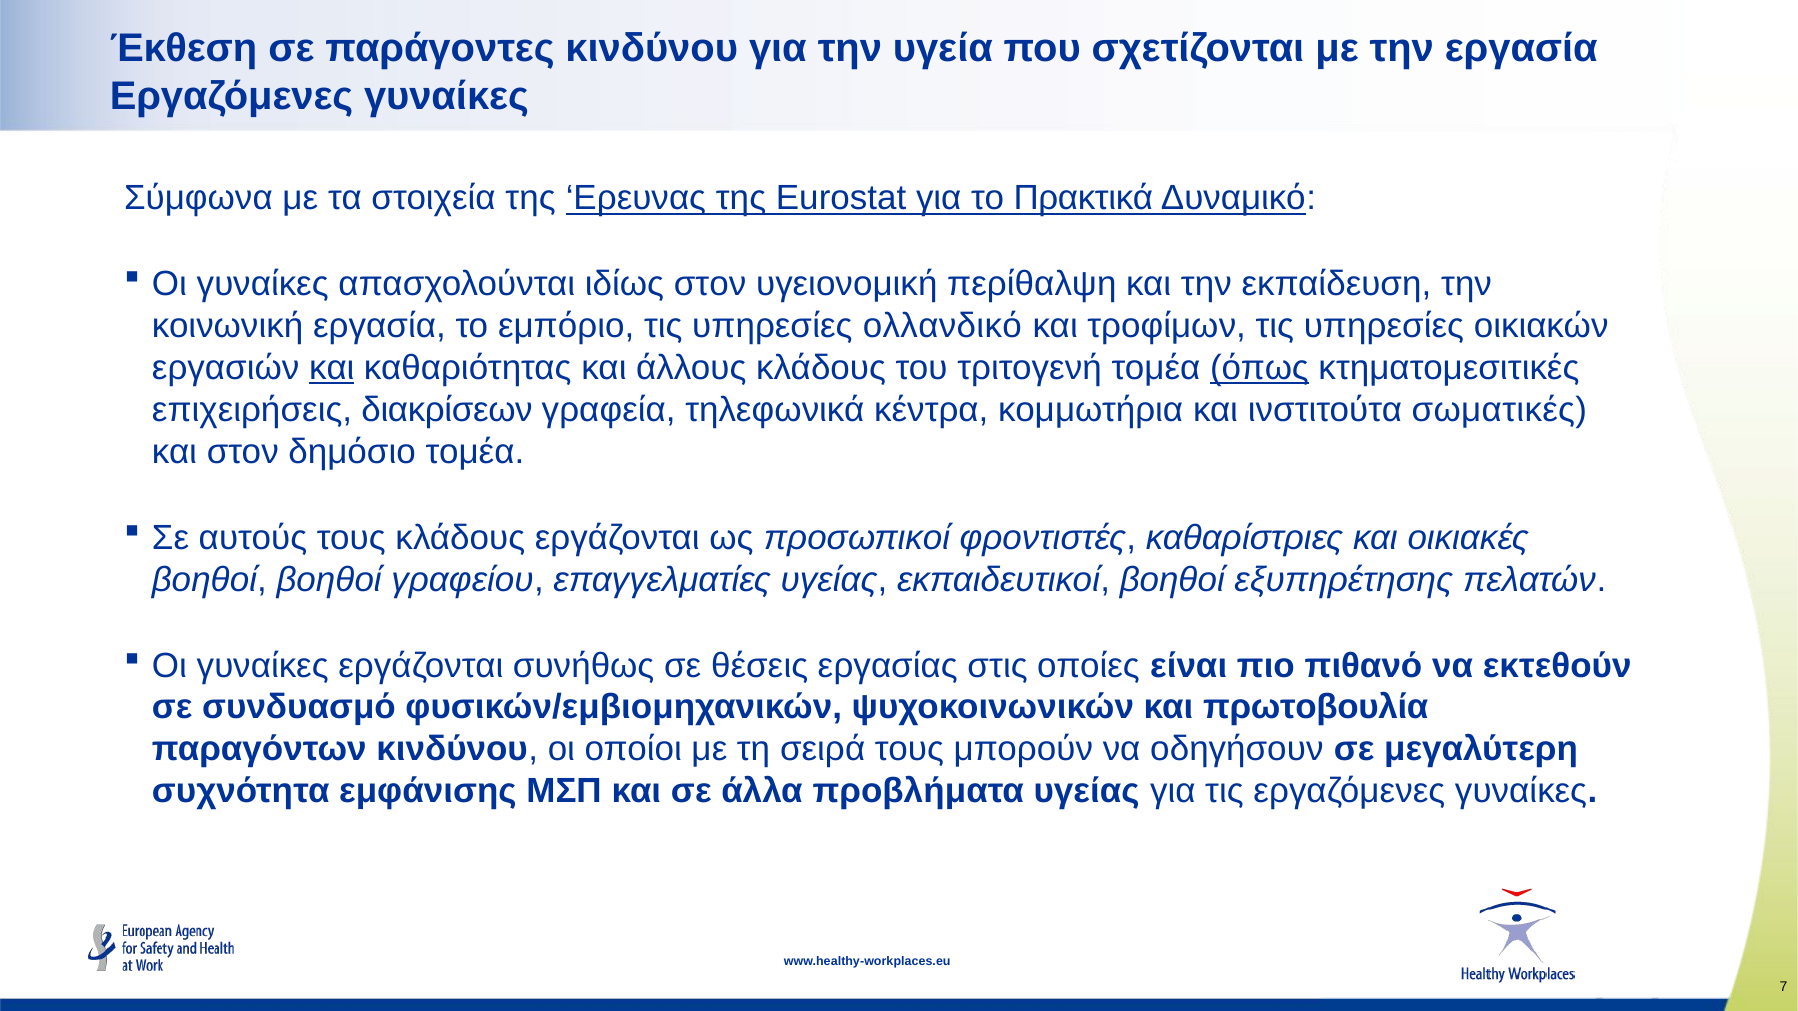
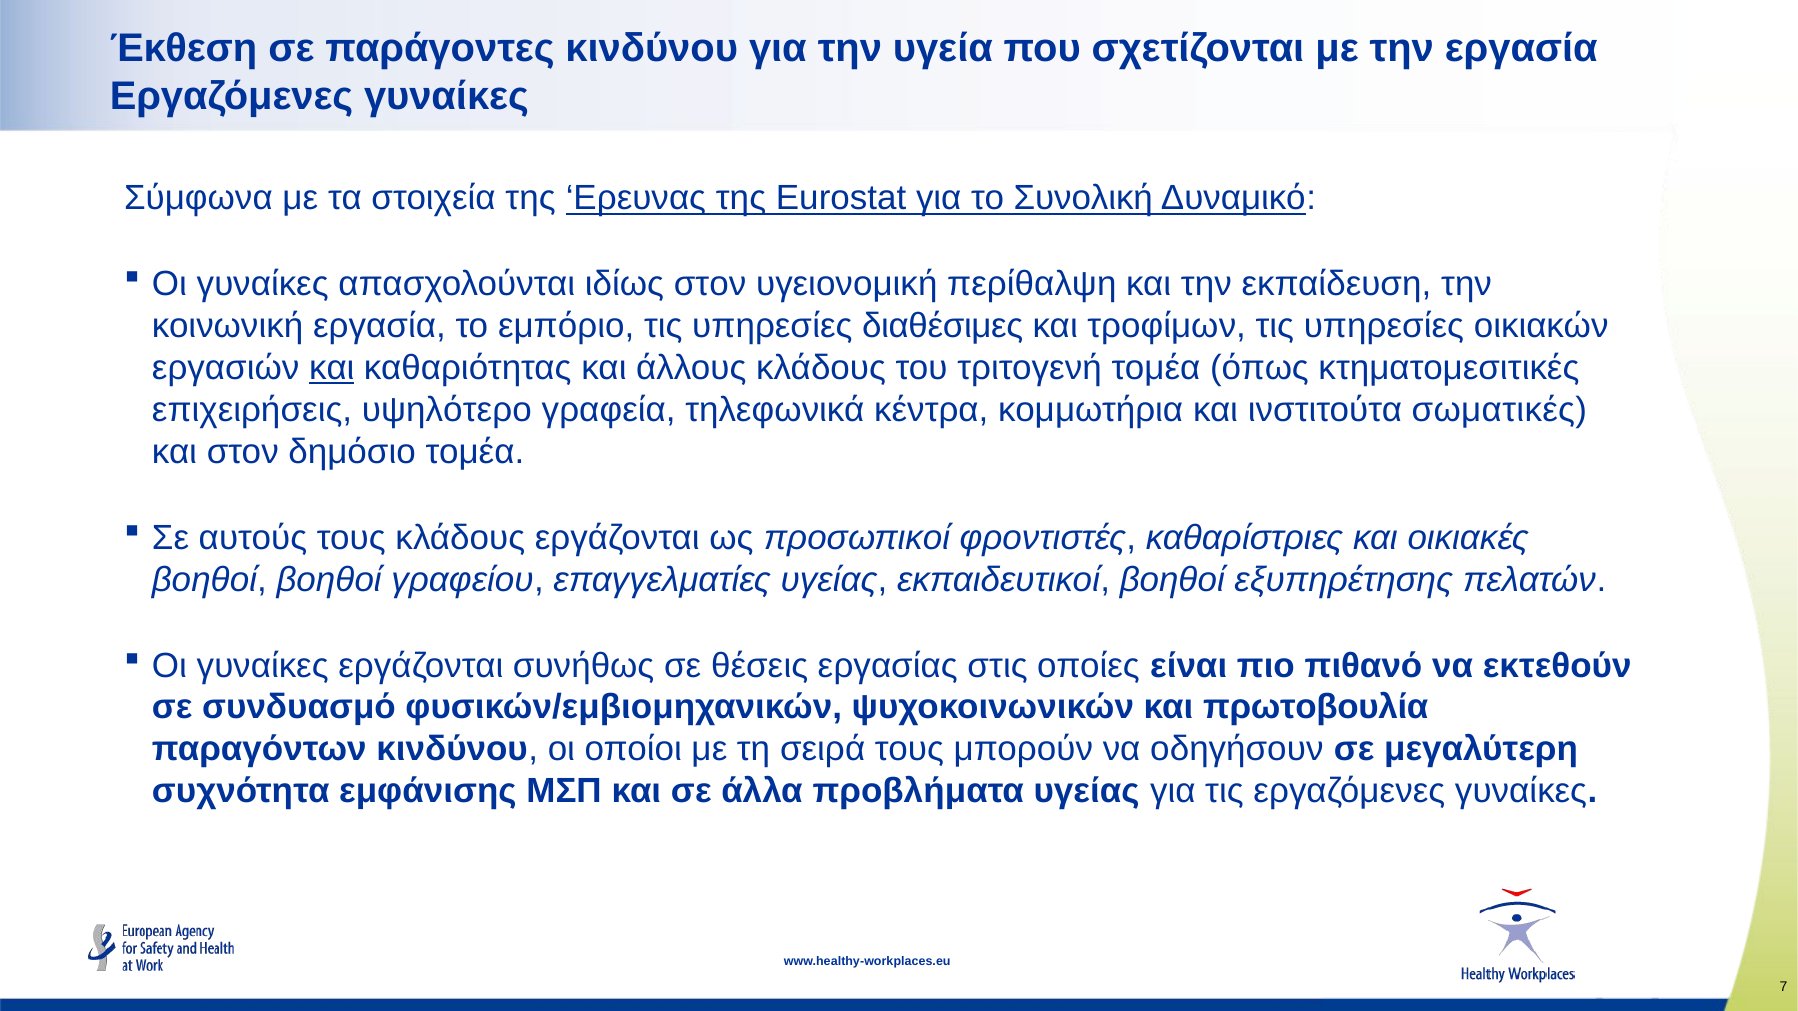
Πρακτικά: Πρακτικά -> Συνολική
ολλανδικό: ολλανδικό -> διαθέσιμες
όπως underline: present -> none
διακρίσεων: διακρίσεων -> υψηλότερο
